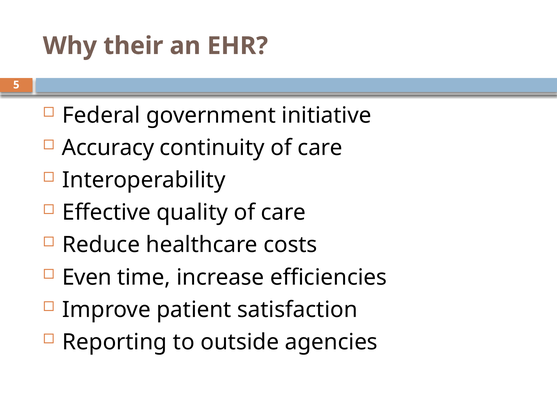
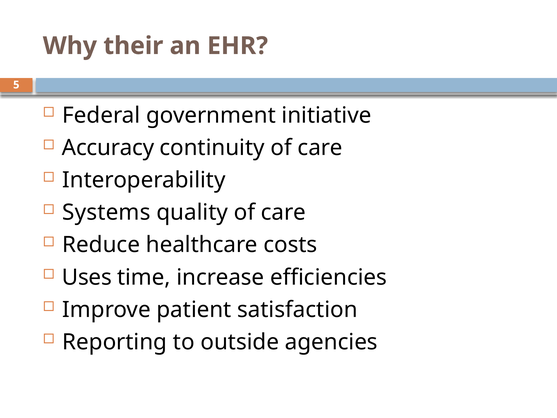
Effective: Effective -> Systems
Even: Even -> Uses
